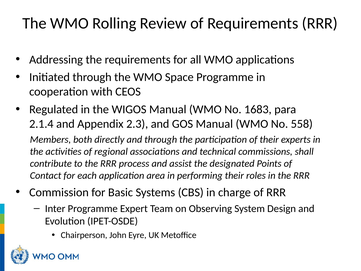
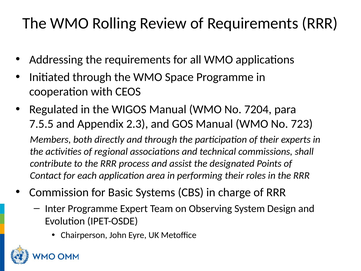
1683: 1683 -> 7204
2.1.4: 2.1.4 -> 7.5.5
558: 558 -> 723
